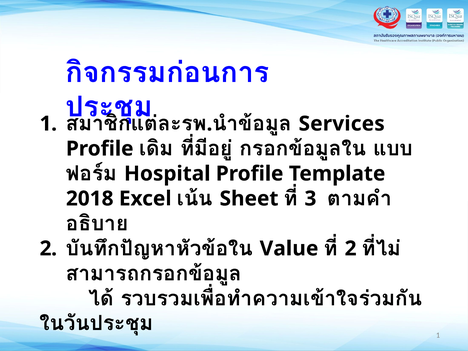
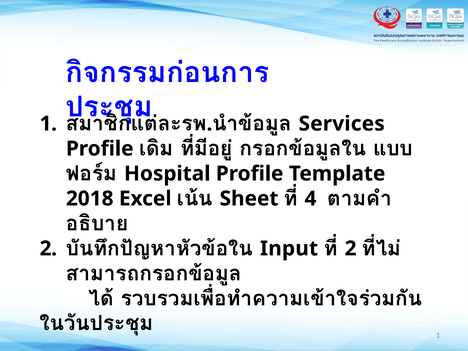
3: 3 -> 4
Value: Value -> Input
